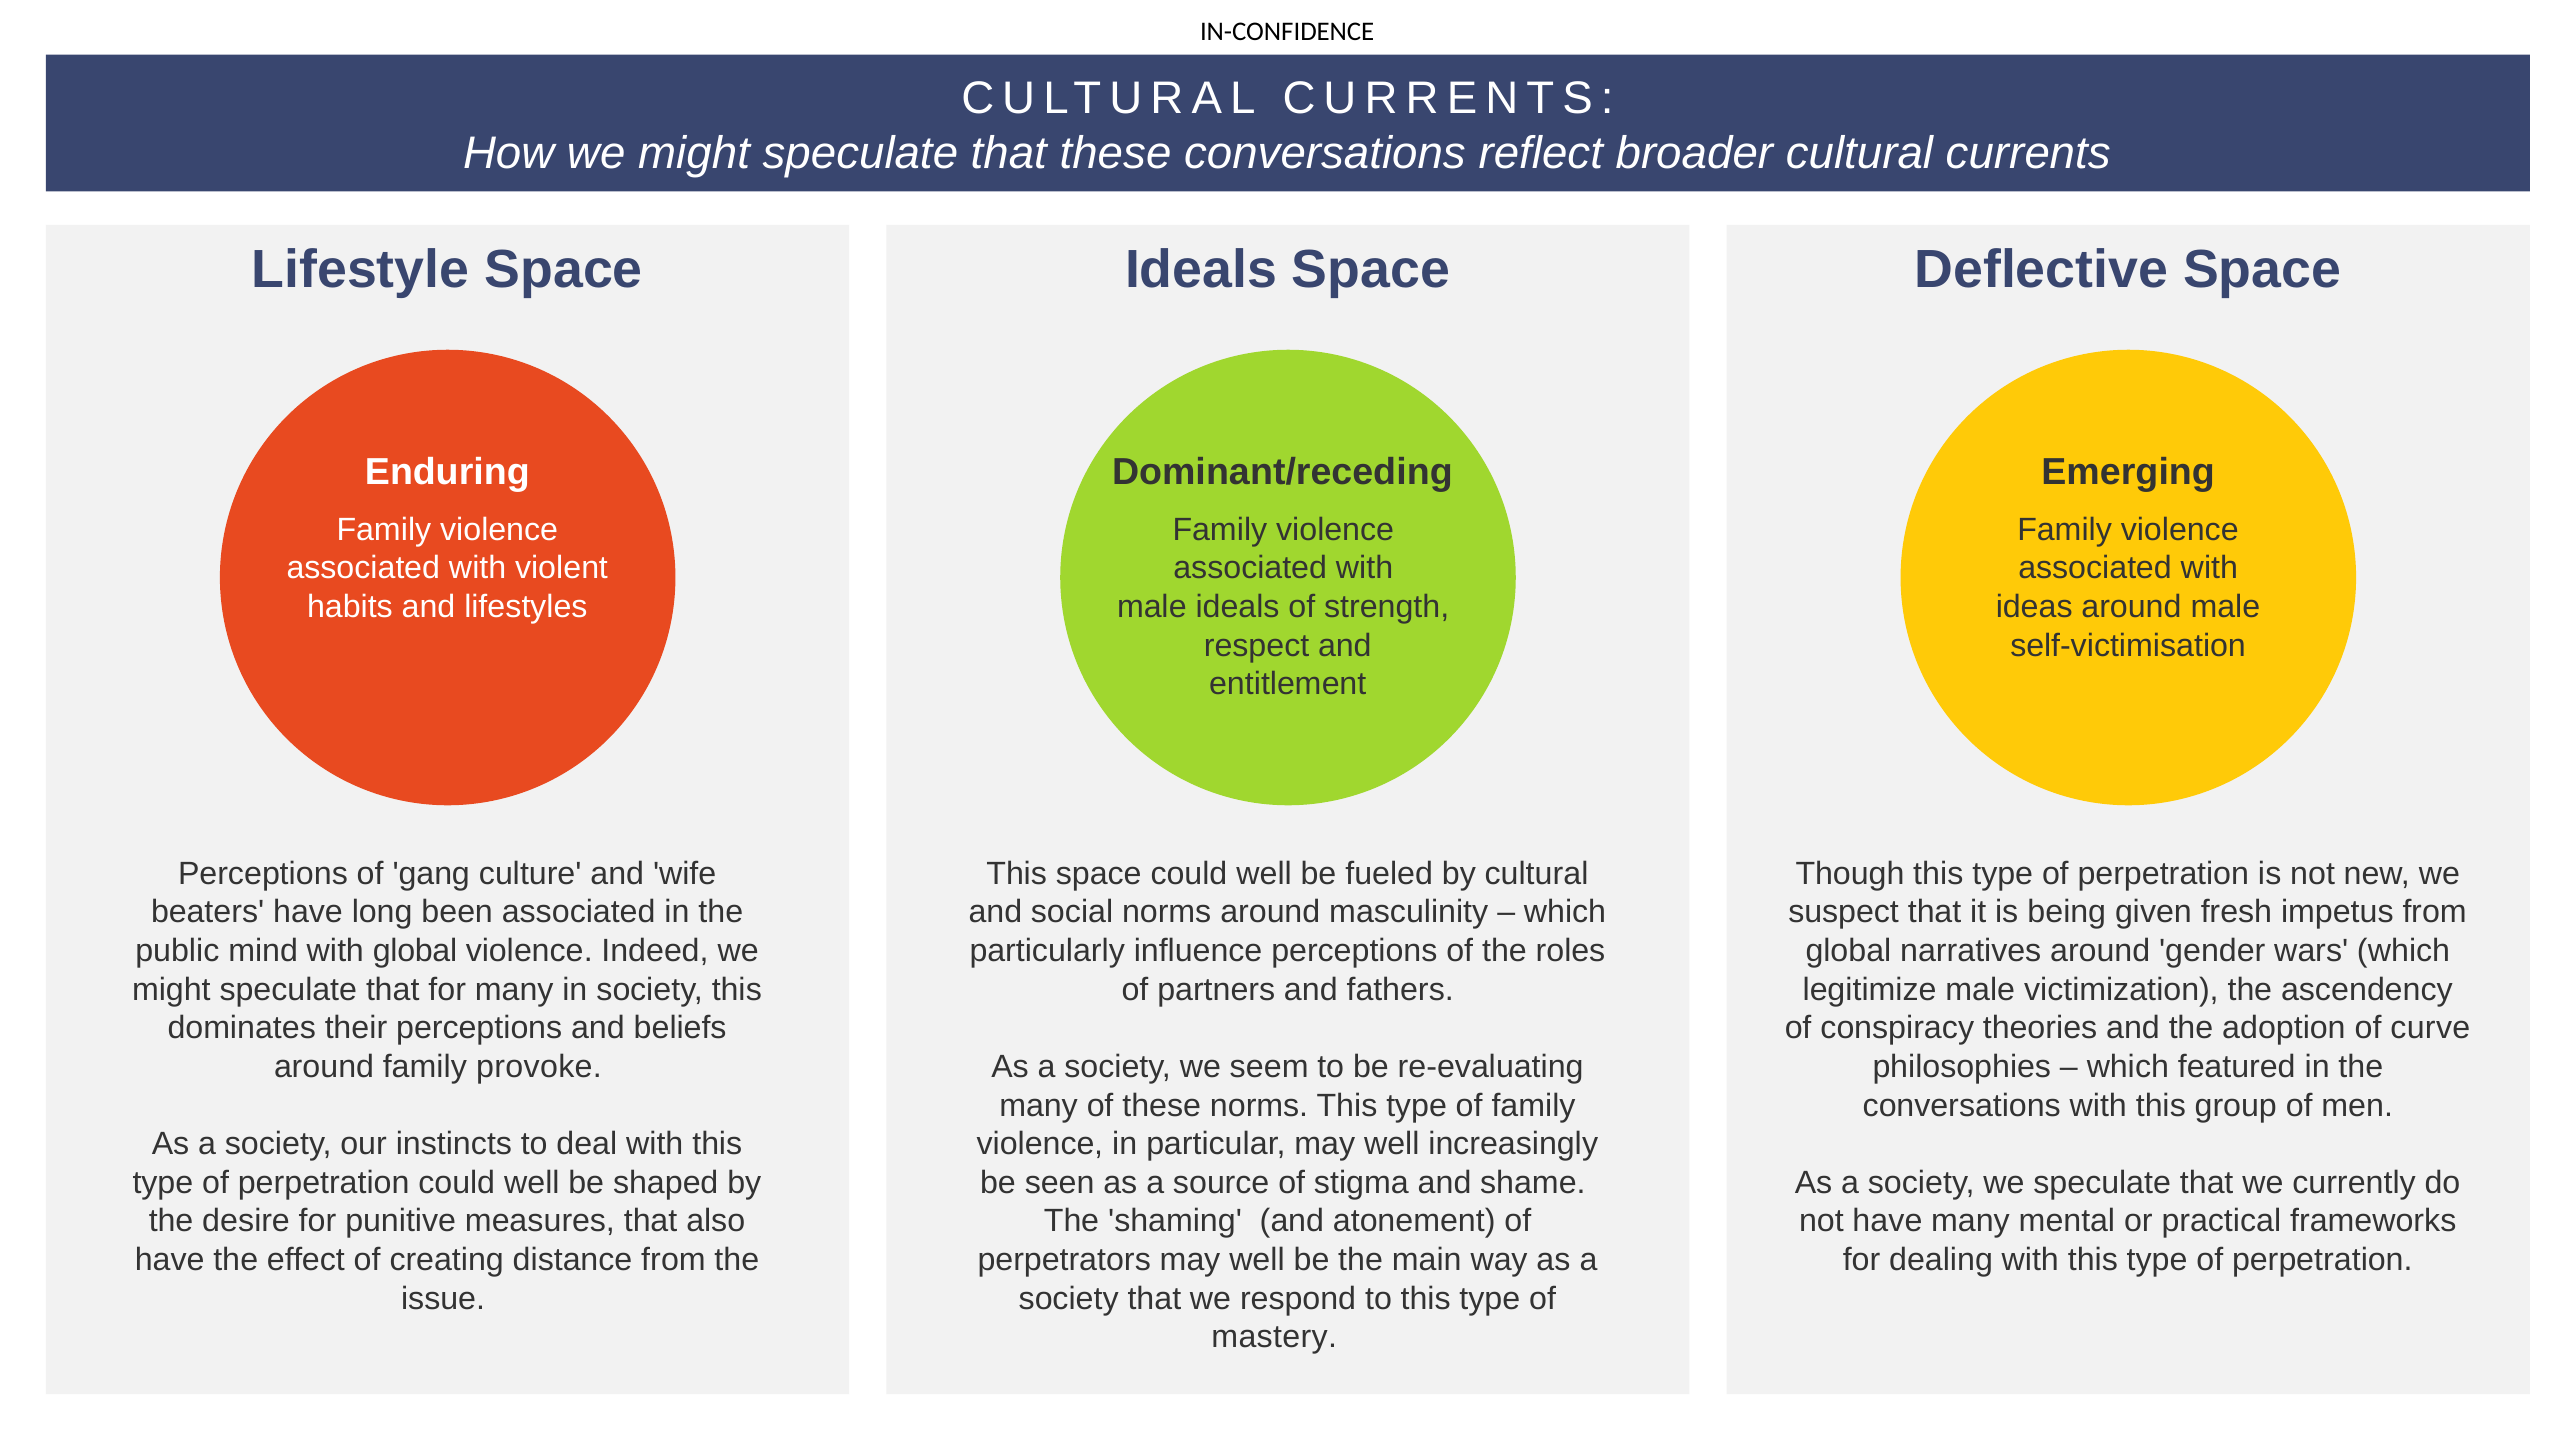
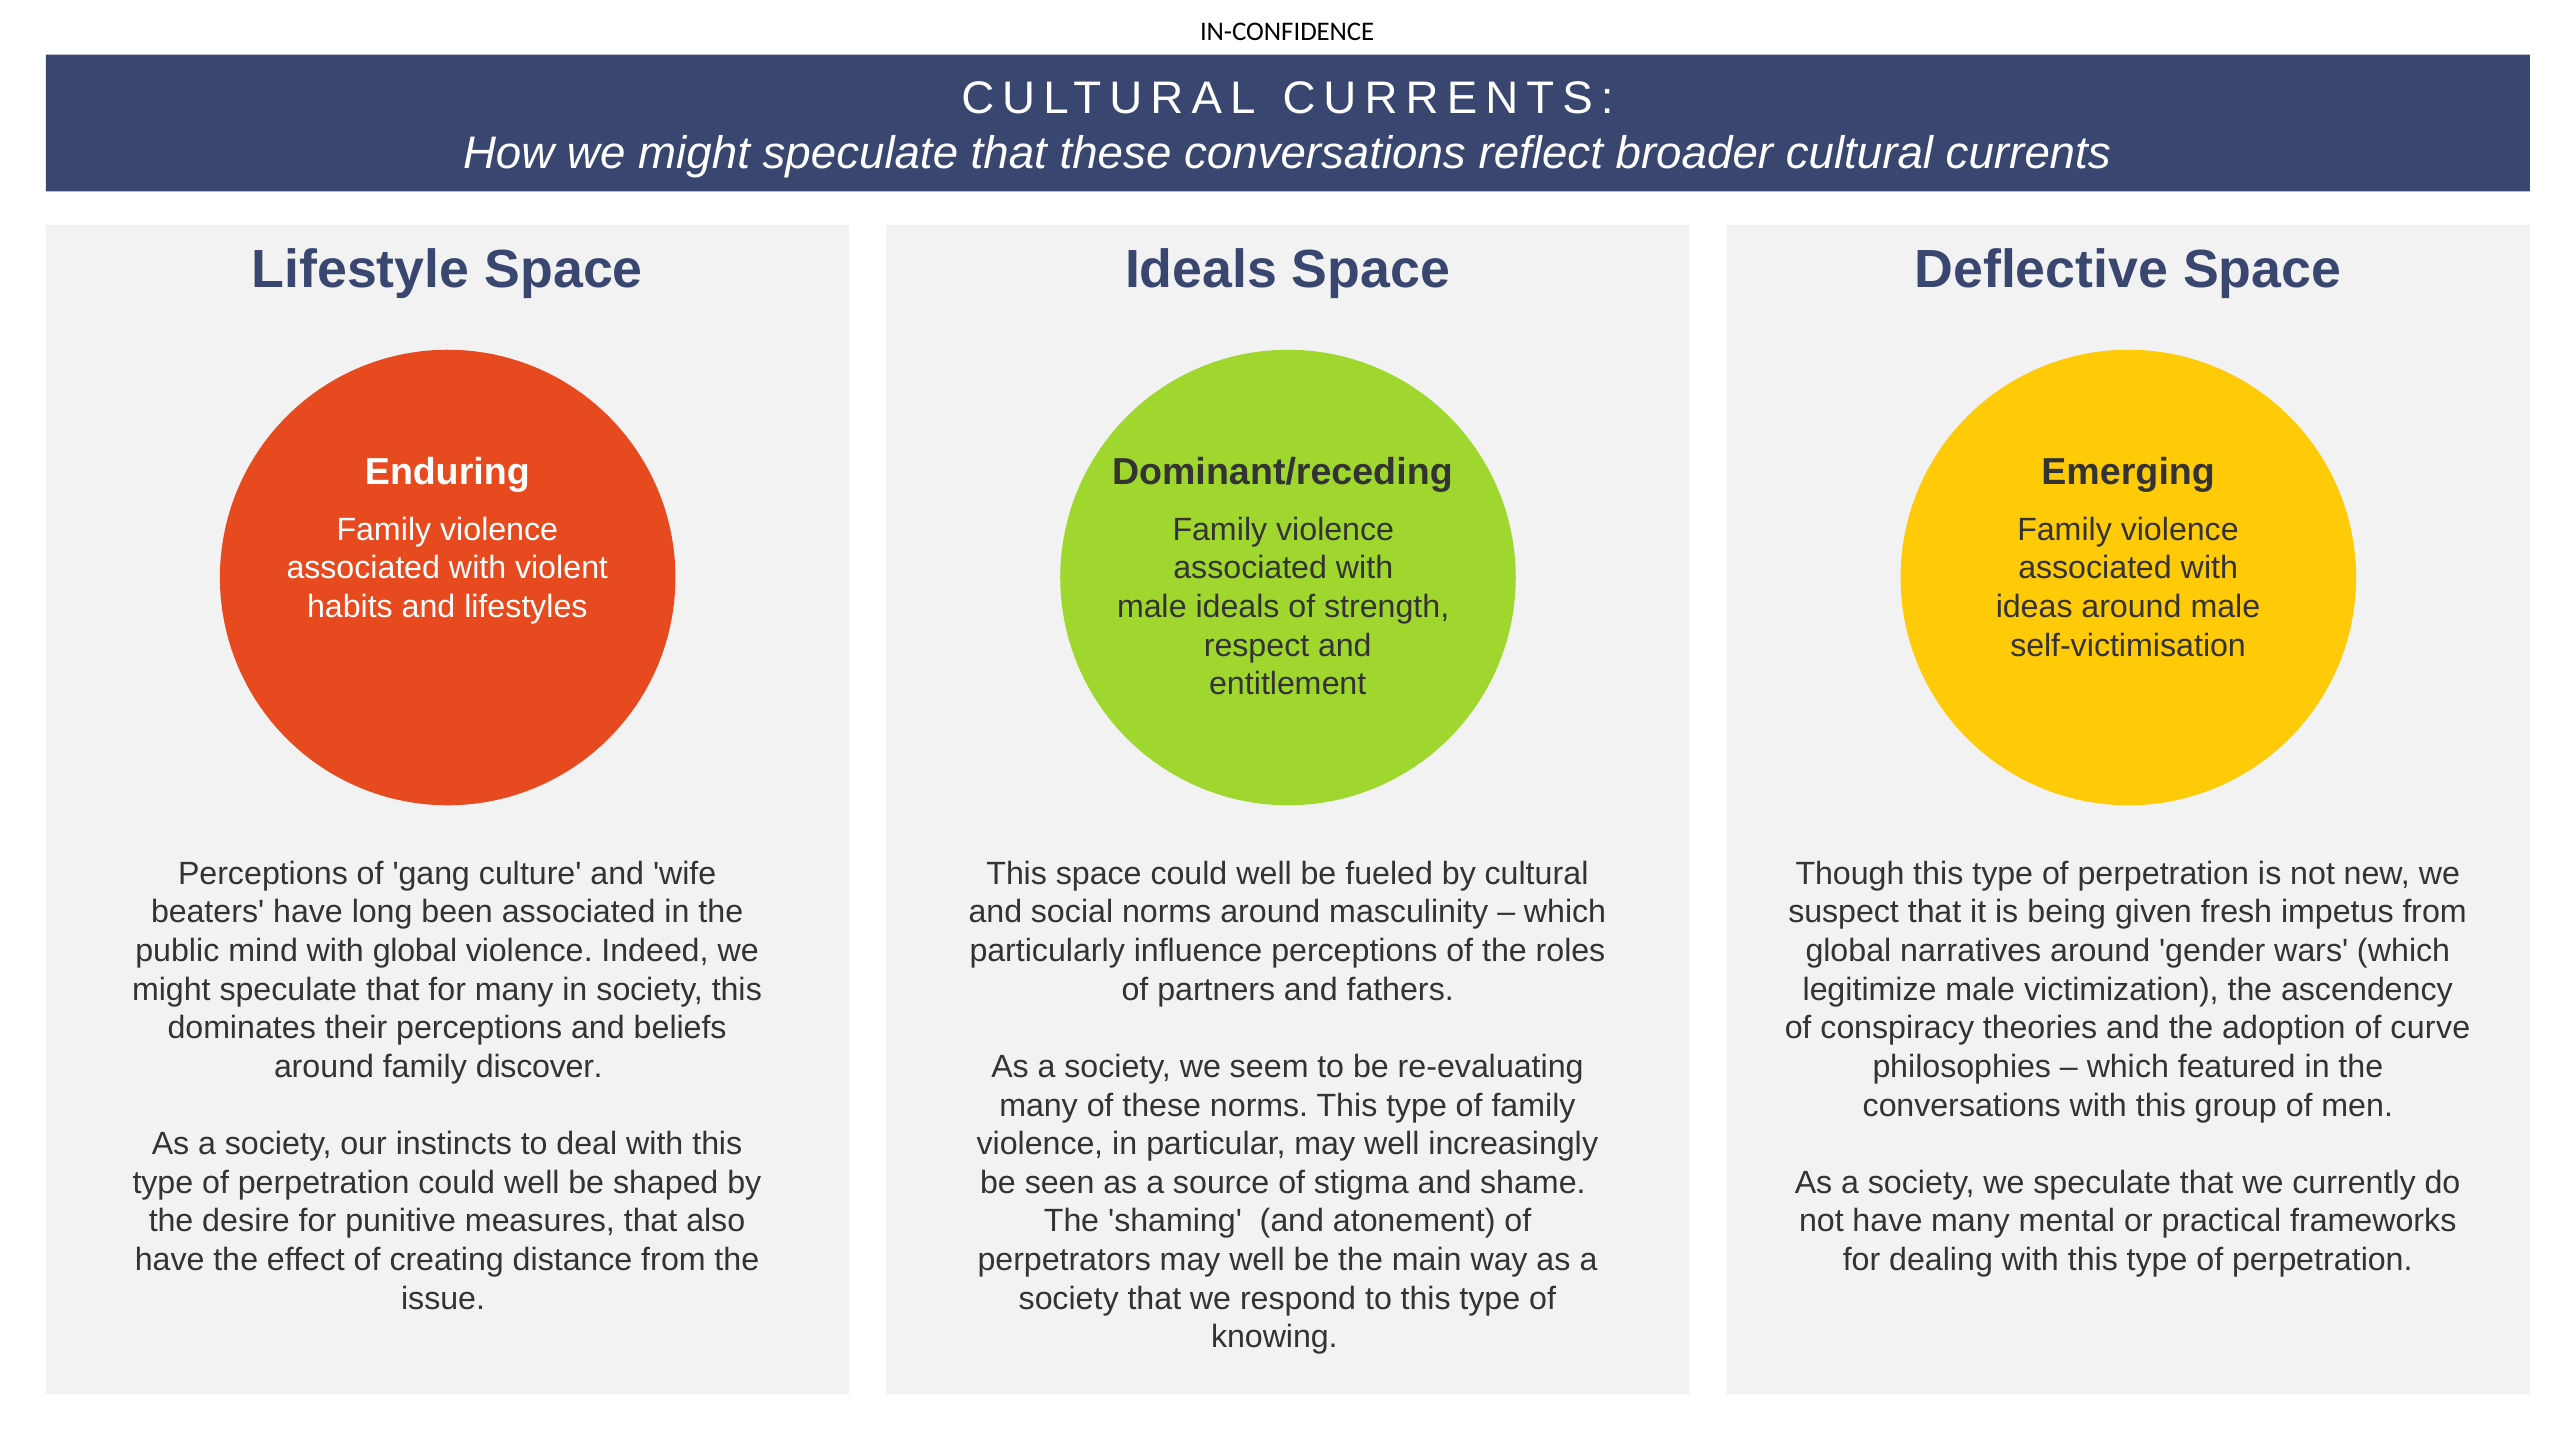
provoke: provoke -> discover
mastery: mastery -> knowing
